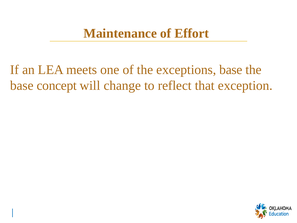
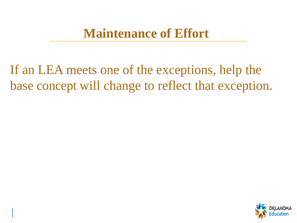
exceptions base: base -> help
